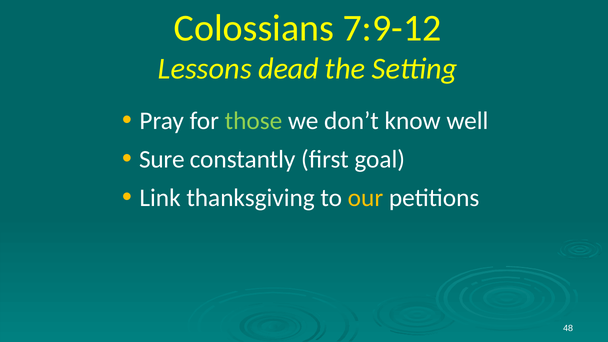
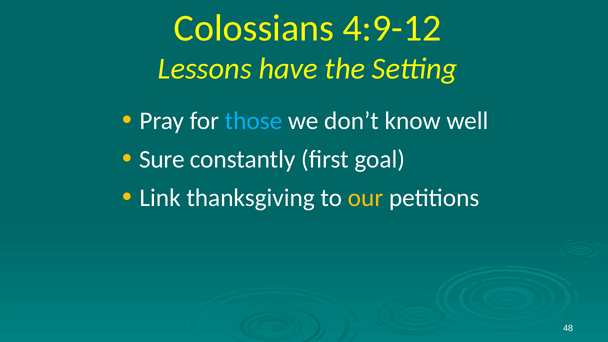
7:9-12: 7:9-12 -> 4:9-12
dead: dead -> have
those colour: light green -> light blue
